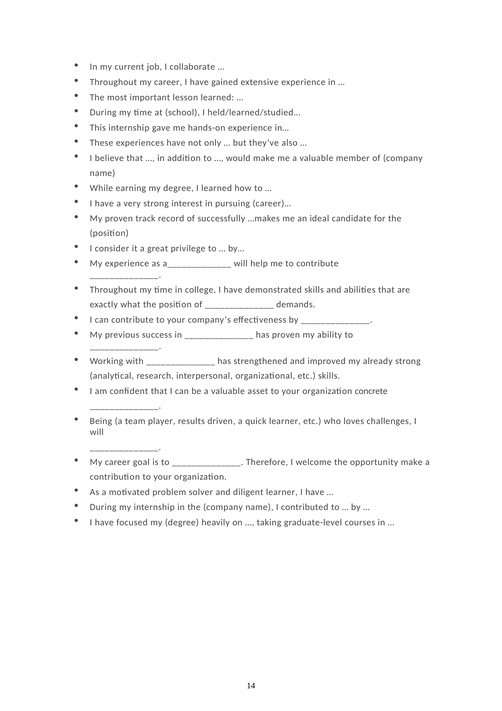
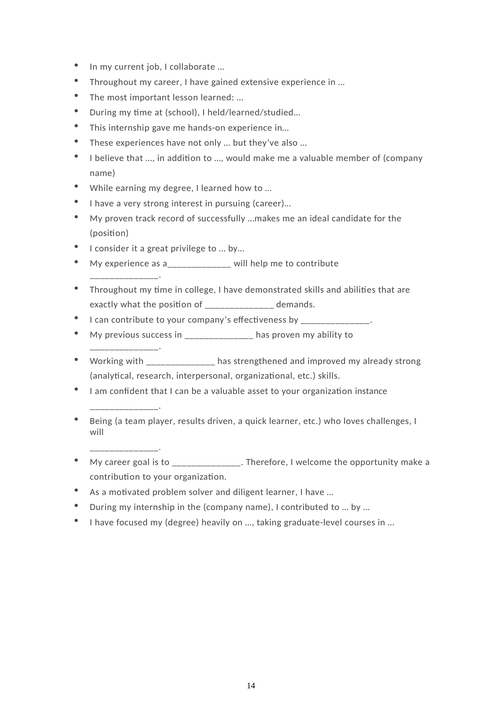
concrete: concrete -> instance
